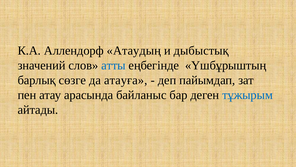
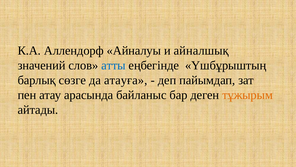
Атаудың: Атаудың -> Айналуы
дыбыстық: дыбыстық -> айналшық
тұжырым colour: blue -> orange
